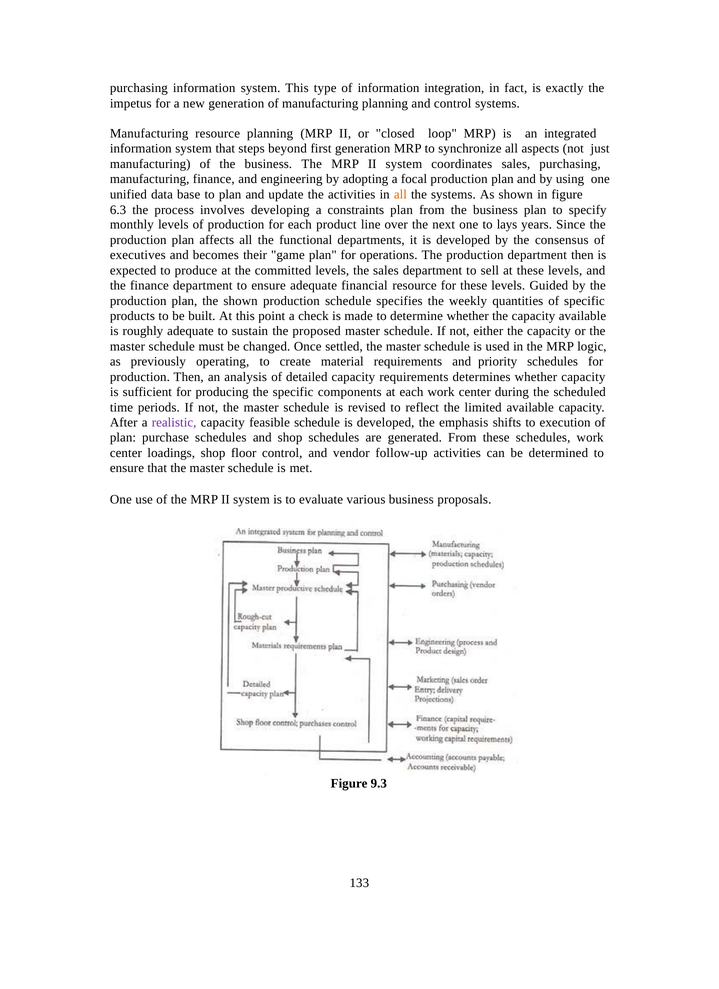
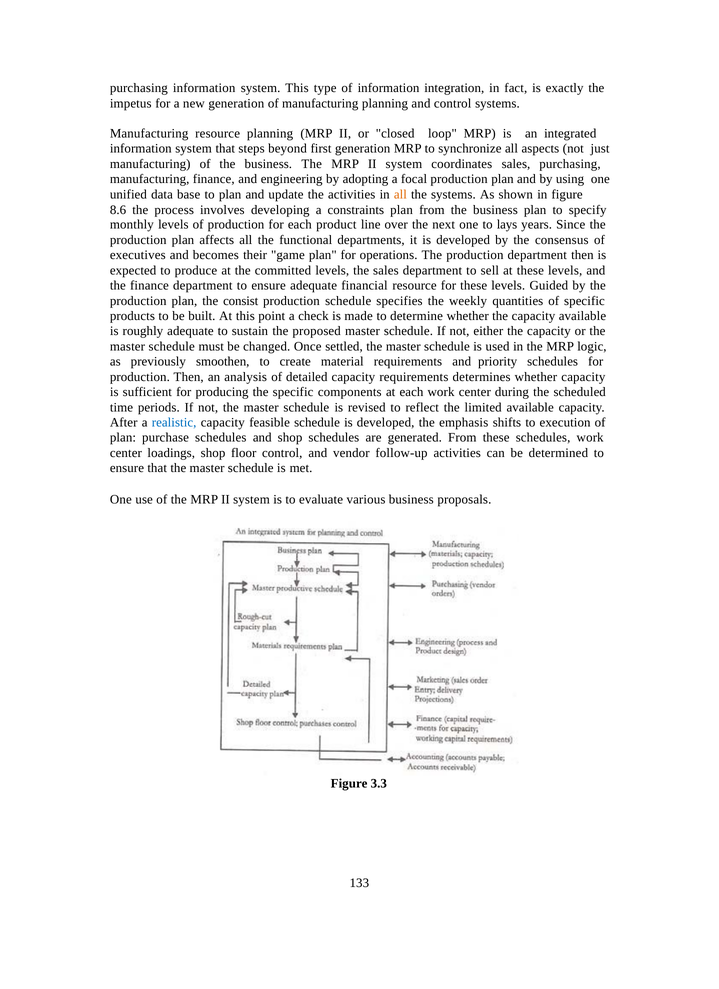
6.3: 6.3 -> 8.6
the shown: shown -> consist
operating: operating -> smoothen
realistic colour: purple -> blue
9.3: 9.3 -> 3.3
